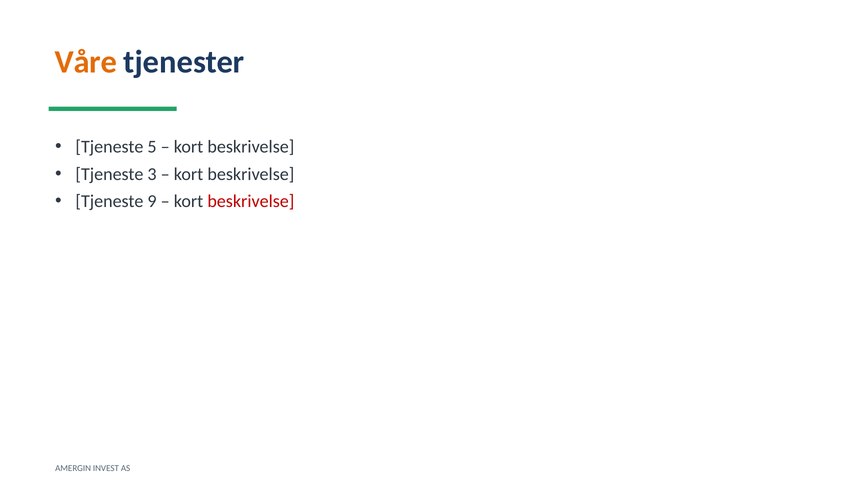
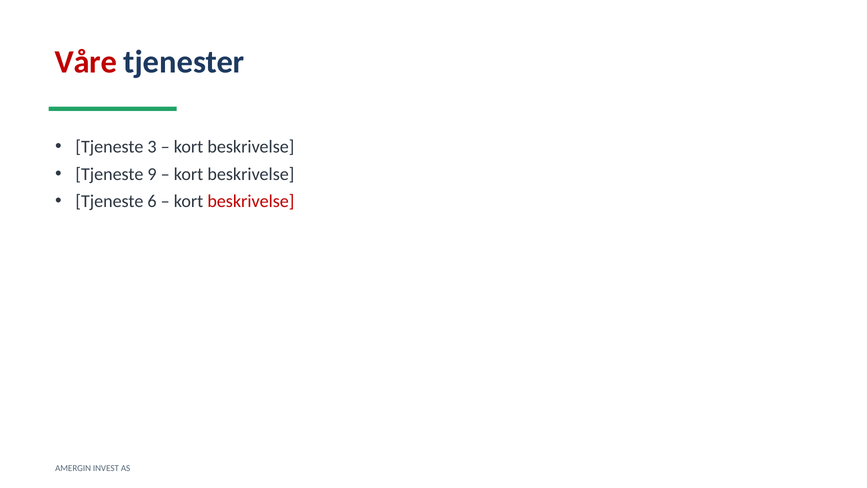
Våre colour: orange -> red
5: 5 -> 3
3: 3 -> 9
9: 9 -> 6
